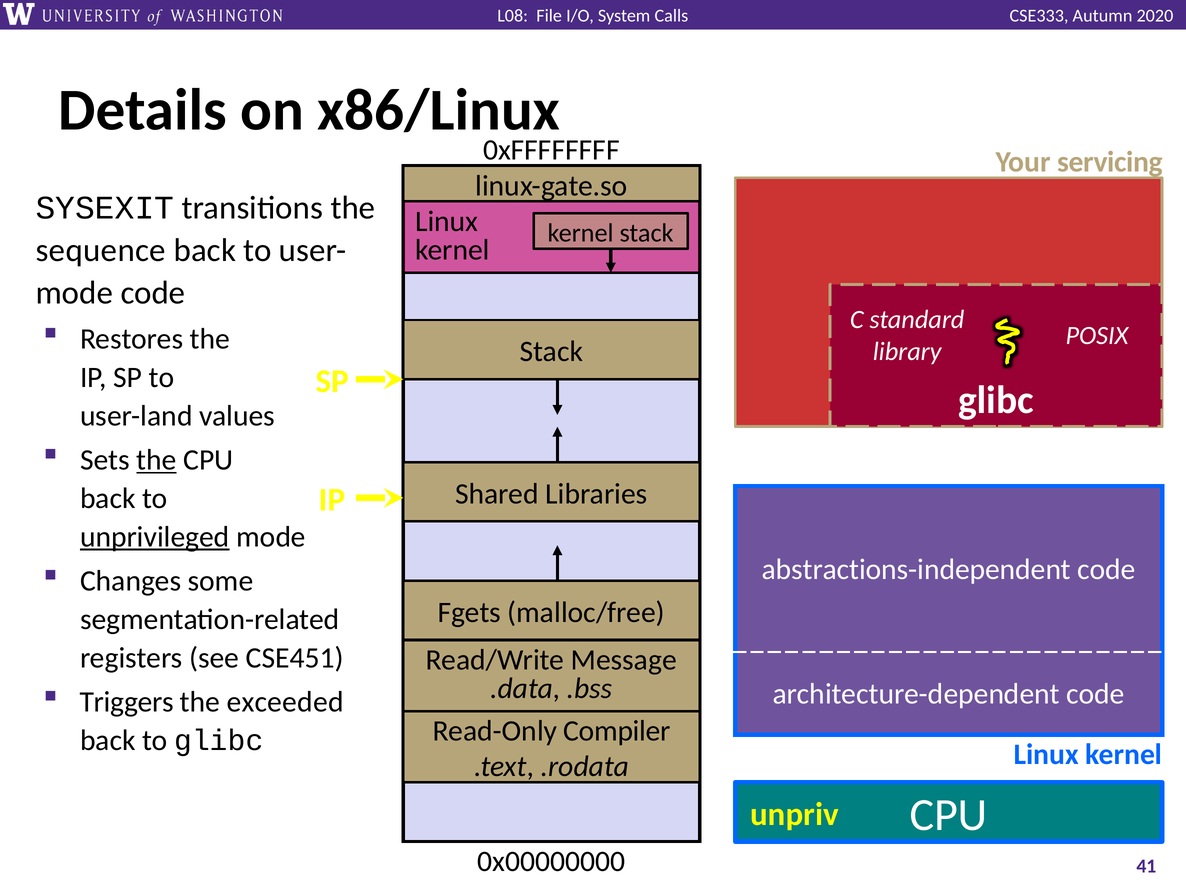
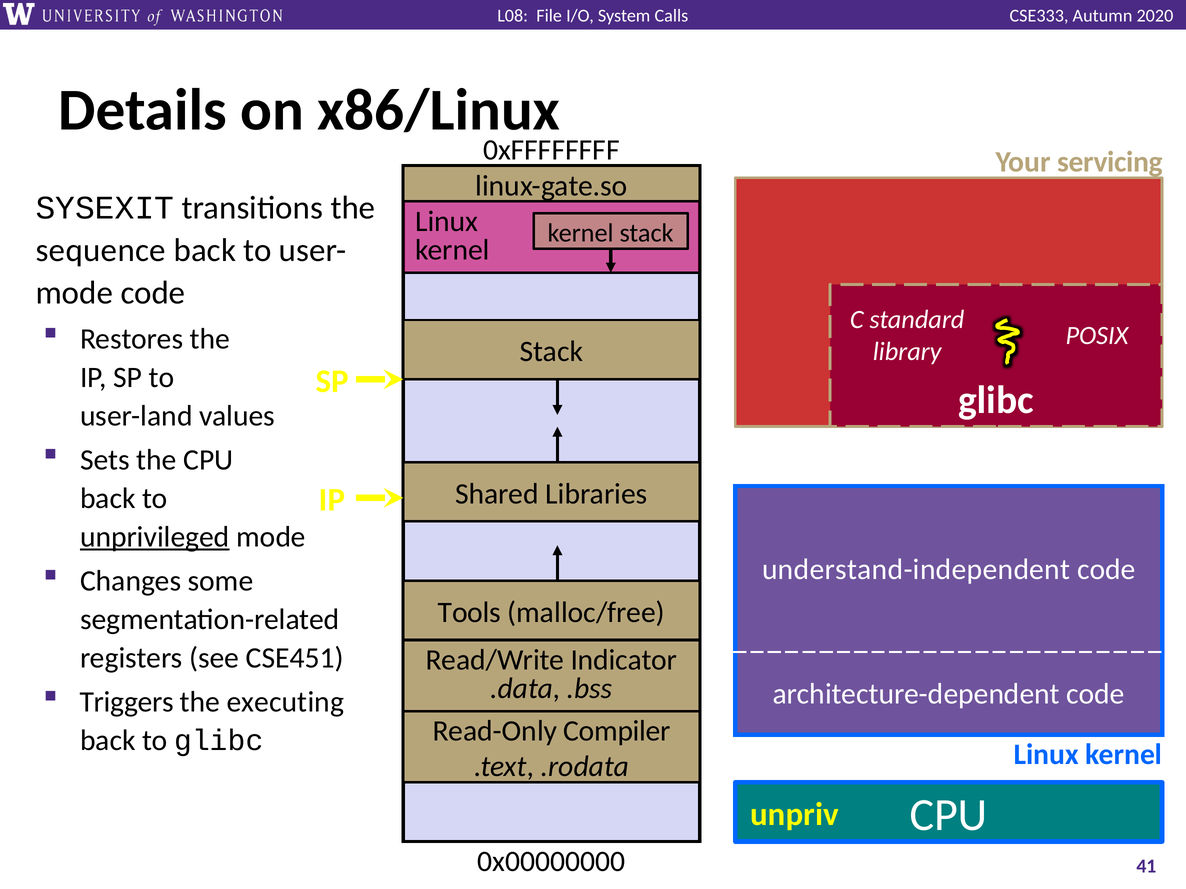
the at (157, 460) underline: present -> none
abstractions-independent: abstractions-independent -> understand-independent
Fgets: Fgets -> Tools
Message: Message -> Indicator
exceeded: exceeded -> executing
